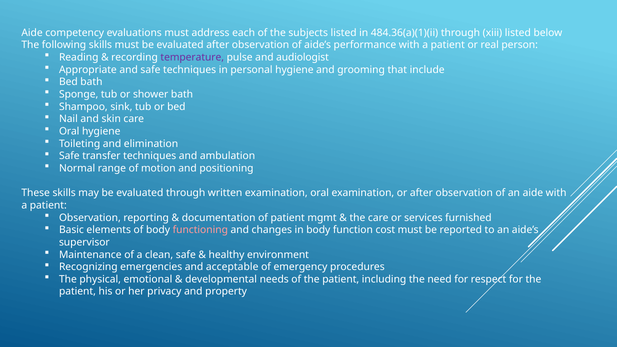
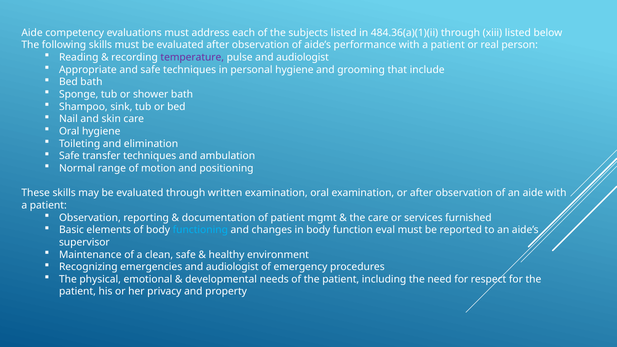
functioning colour: pink -> light blue
cost: cost -> eval
emergencies and acceptable: acceptable -> audiologist
